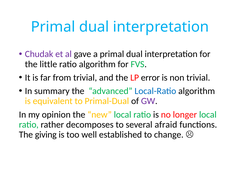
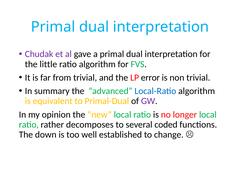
afraid: afraid -> coded
giving: giving -> down
